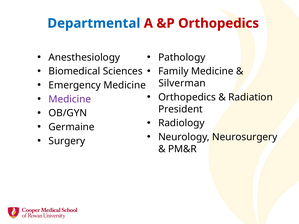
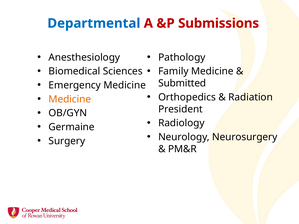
&P Orthopedics: Orthopedics -> Submissions
Silverman: Silverman -> Submitted
Medicine at (70, 99) colour: purple -> orange
